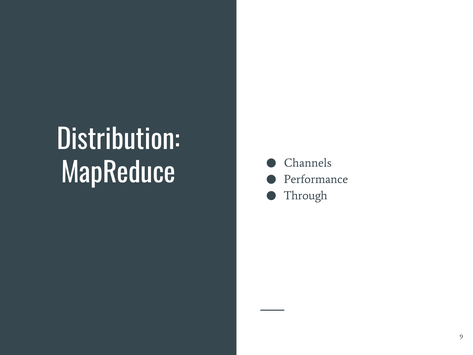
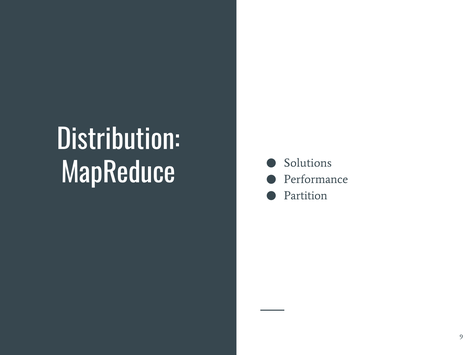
Channels: Channels -> Solutions
Through: Through -> Partition
